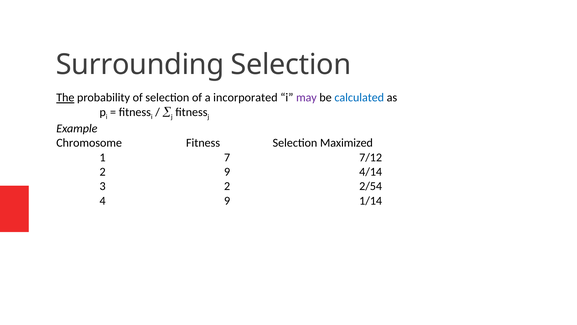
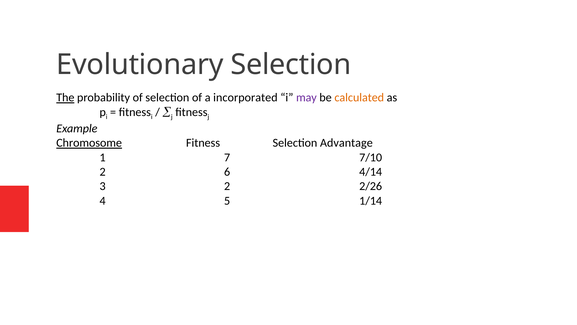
Surrounding: Surrounding -> Evolutionary
calculated colour: blue -> orange
Chromosome underline: none -> present
Maximized: Maximized -> Advantage
7/12: 7/12 -> 7/10
2 9: 9 -> 6
2/54: 2/54 -> 2/26
4 9: 9 -> 5
